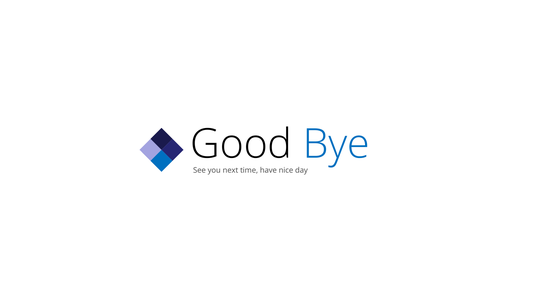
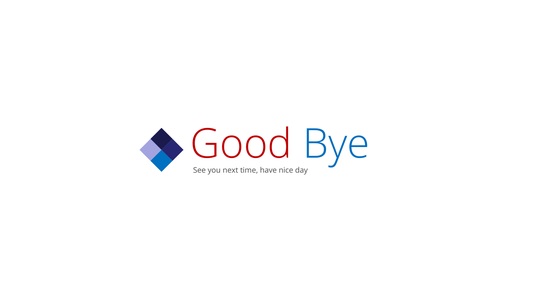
Good colour: black -> red
